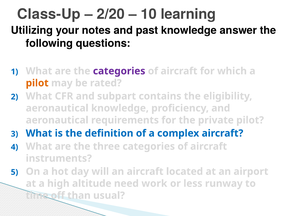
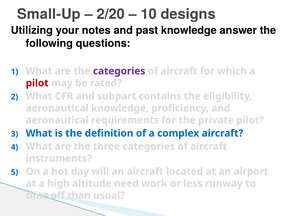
Class-Up: Class-Up -> Small-Up
learning: learning -> designs
pilot at (37, 83) colour: orange -> red
